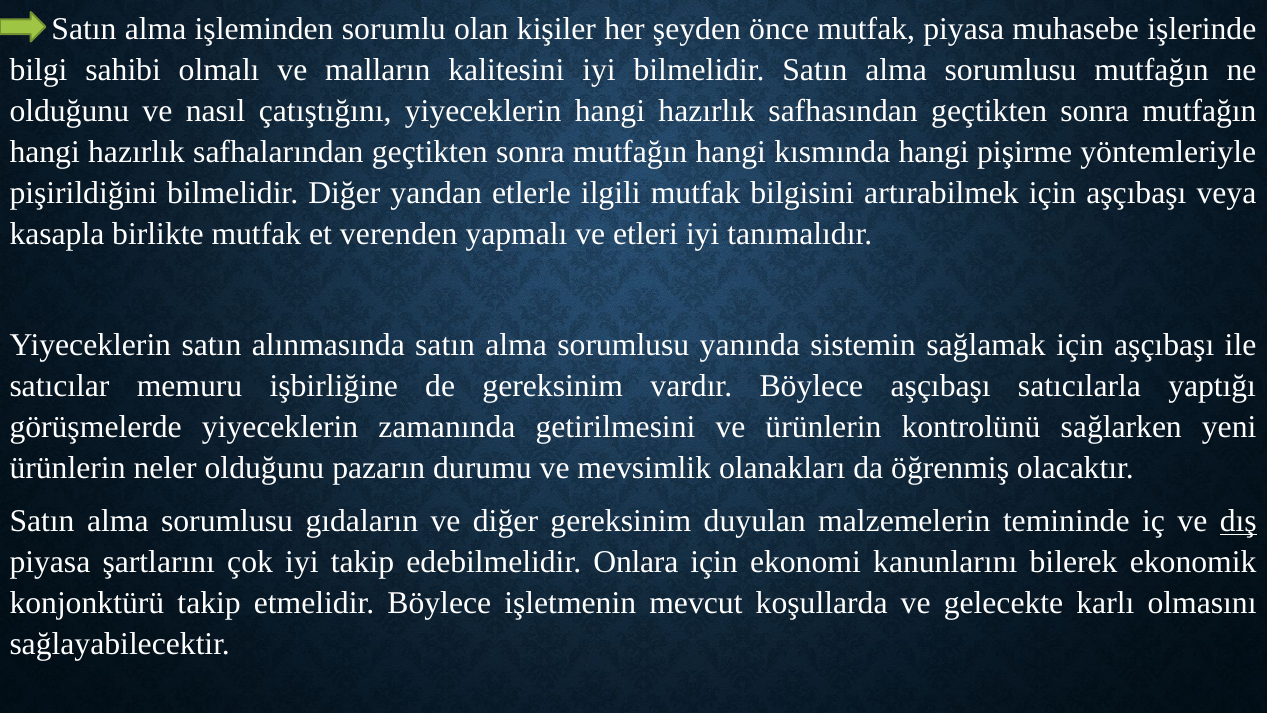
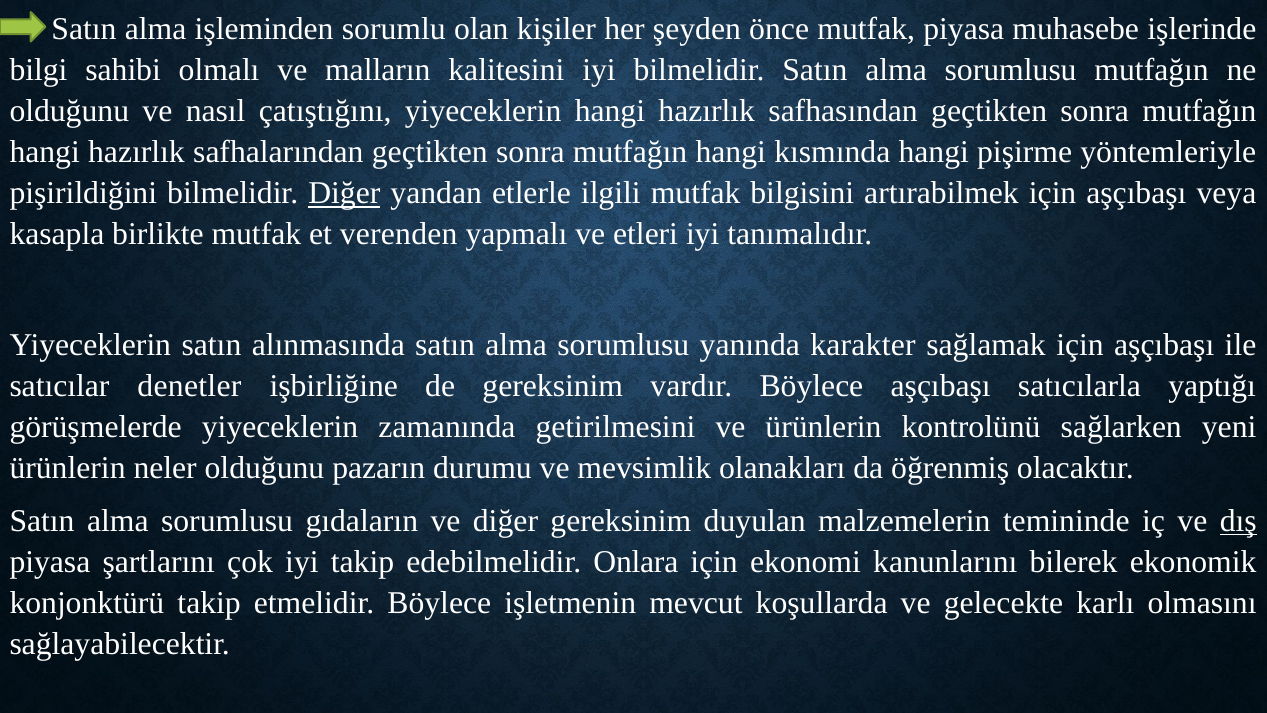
Diğer at (344, 193) underline: none -> present
sistemin: sistemin -> karakter
memuru: memuru -> denetler
